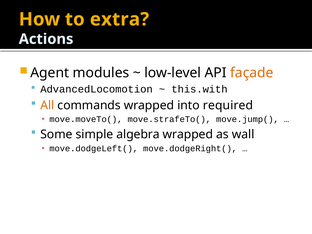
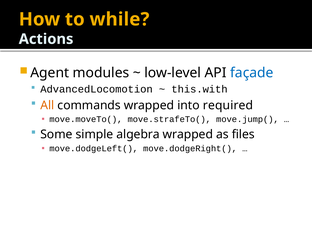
extra: extra -> while
façade colour: orange -> blue
wall: wall -> files
